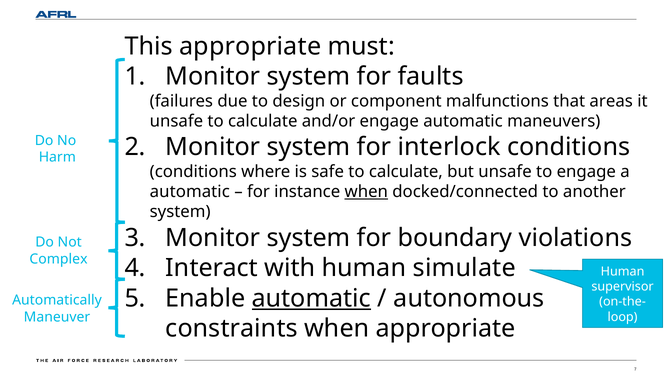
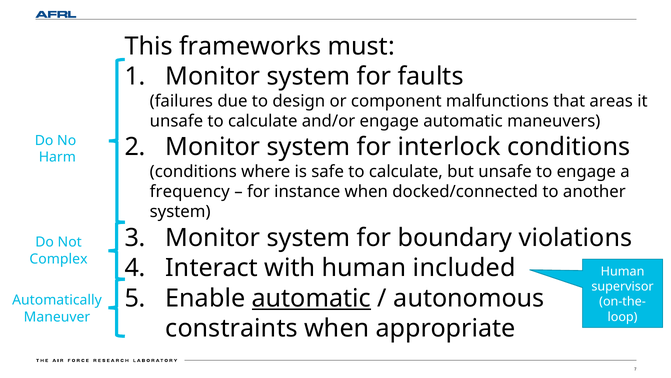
This appropriate: appropriate -> frameworks
automatic at (190, 191): automatic -> frequency
when at (366, 191) underline: present -> none
simulate: simulate -> included
